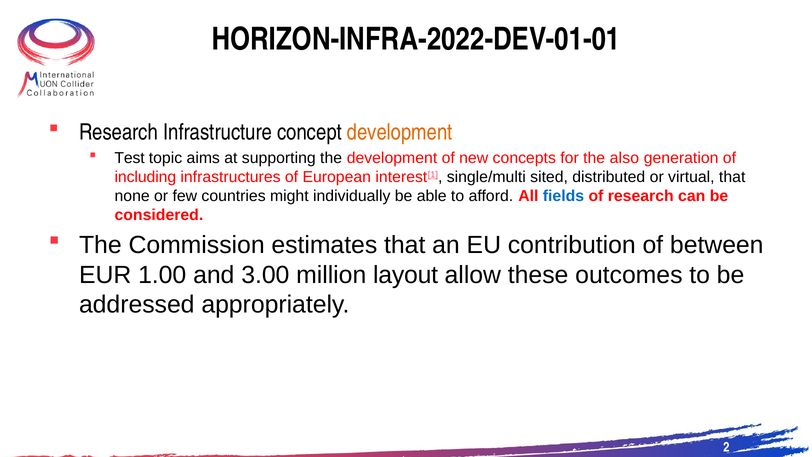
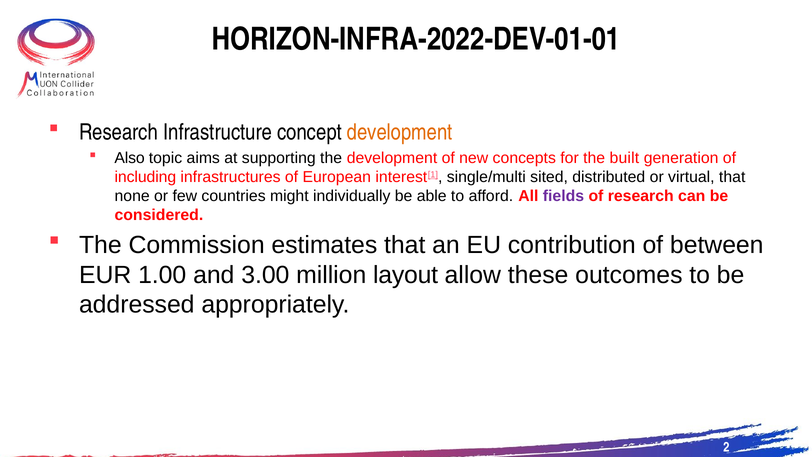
Test: Test -> Also
also: also -> built
fields colour: blue -> purple
